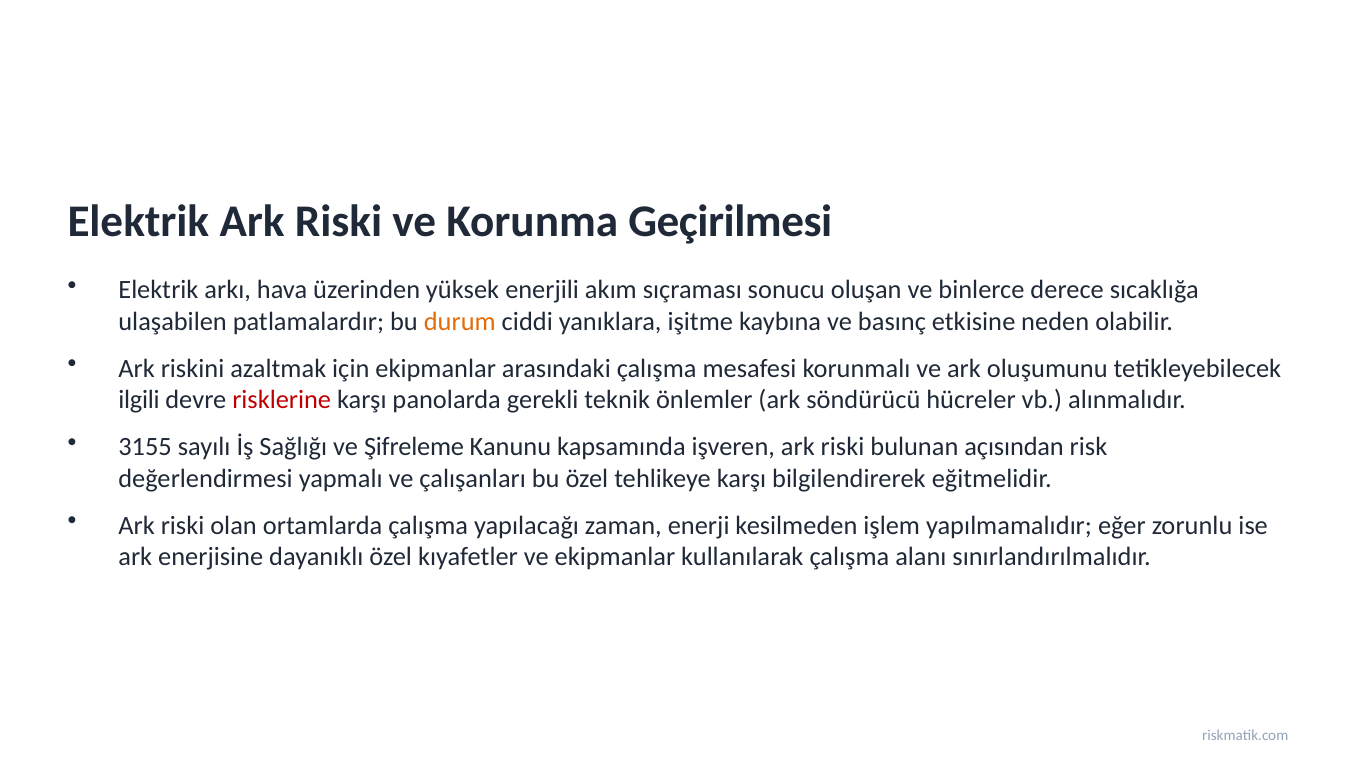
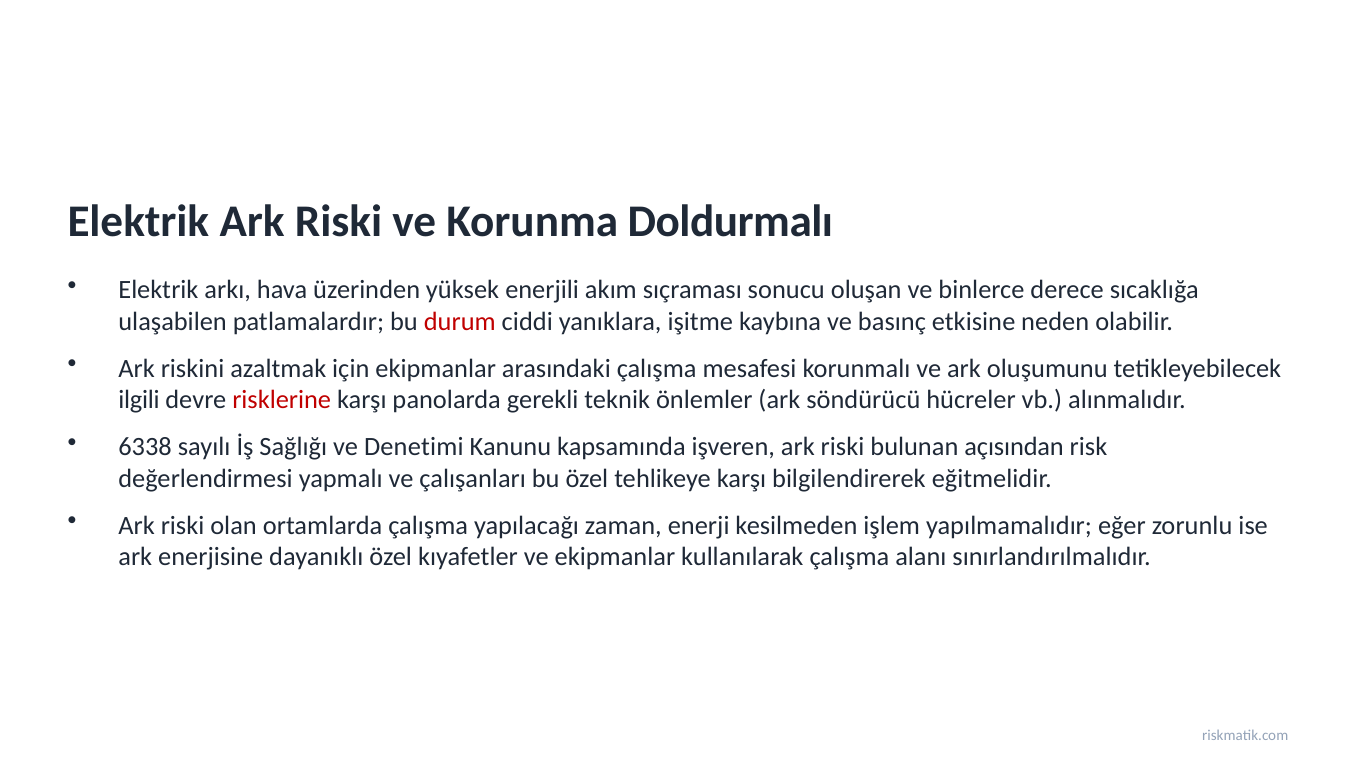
Geçirilmesi: Geçirilmesi -> Doldurmalı
durum colour: orange -> red
3155: 3155 -> 6338
Şifreleme: Şifreleme -> Denetimi
